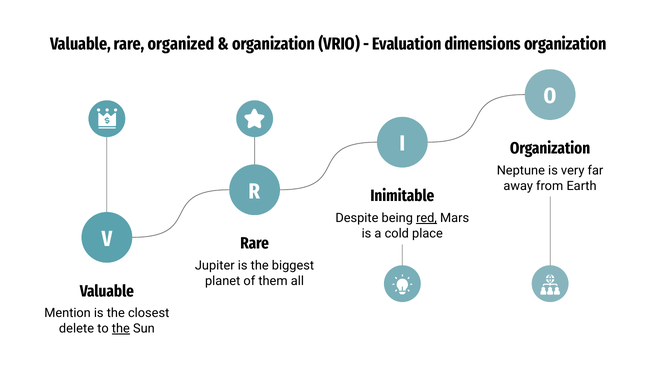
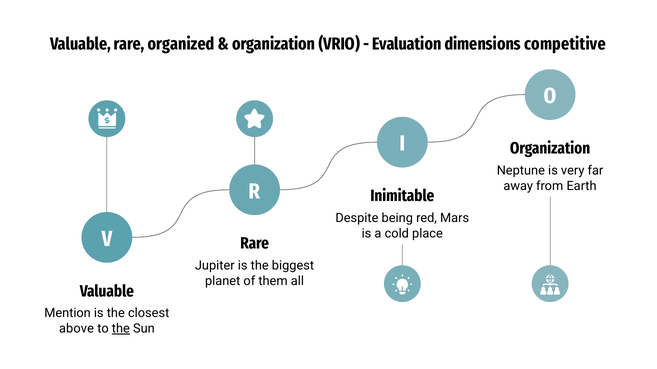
dimensions organization: organization -> competitive
red underline: present -> none
delete: delete -> above
